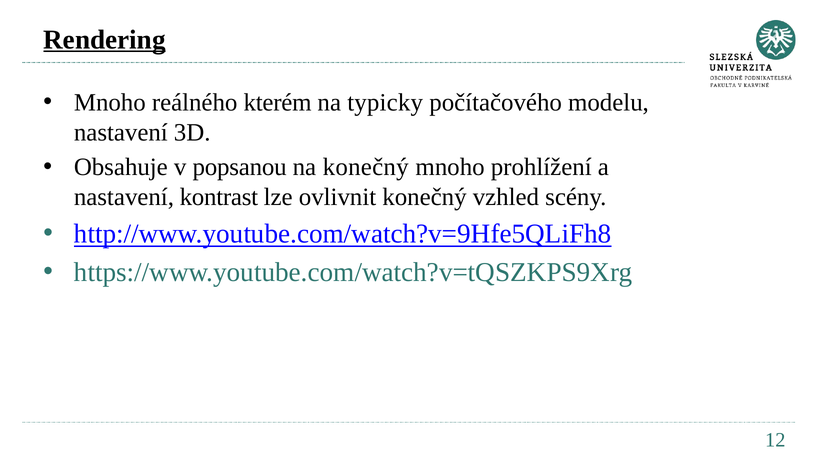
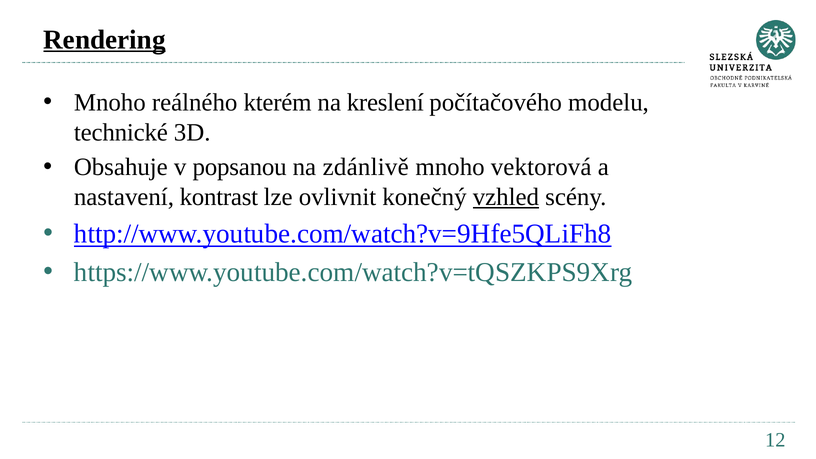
typicky: typicky -> kreslení
nastavení at (121, 132): nastavení -> technické
na konečný: konečný -> zdánlivě
prohlížení: prohlížení -> vektorová
vzhled underline: none -> present
